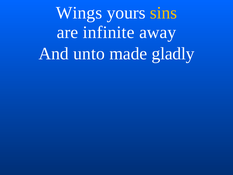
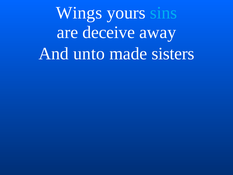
sins colour: yellow -> light blue
infinite: infinite -> deceive
gladly: gladly -> sisters
